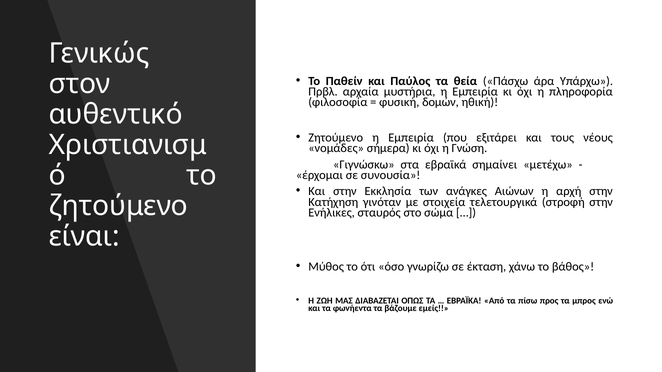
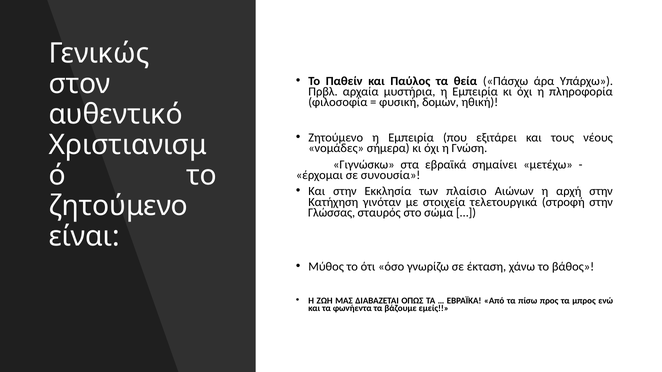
ανάγκες: ανάγκες -> πλαίσιο
Ενήλικες: Ενήλικες -> Γλώσσας
